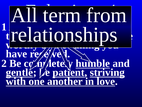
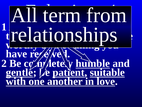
striving: striving -> suitable
